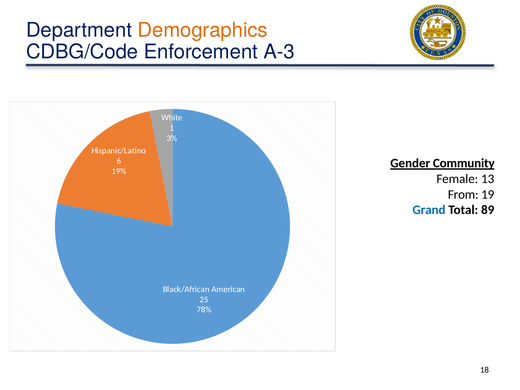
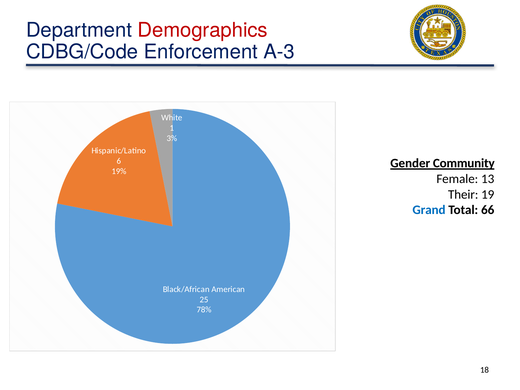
Demographics colour: orange -> red
From: From -> Their
89: 89 -> 66
